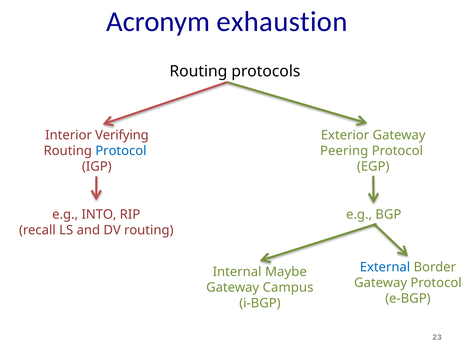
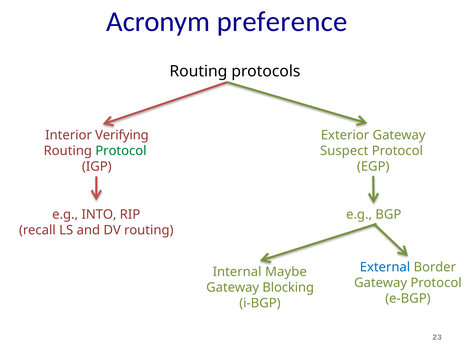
exhaustion: exhaustion -> preference
Protocol at (121, 151) colour: blue -> green
Peering: Peering -> Suspect
Campus: Campus -> Blocking
